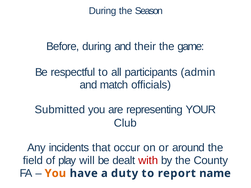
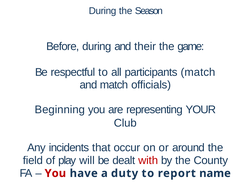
participants admin: admin -> match
Submitted: Submitted -> Beginning
You at (55, 174) colour: orange -> red
